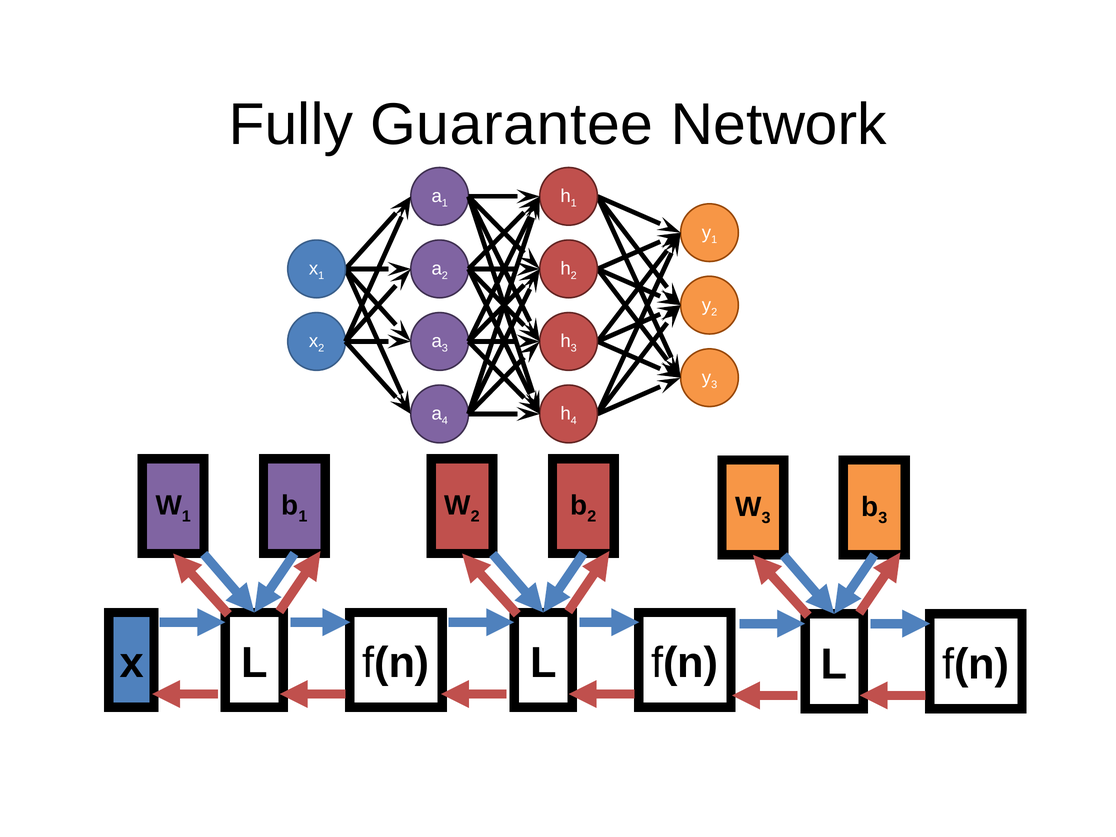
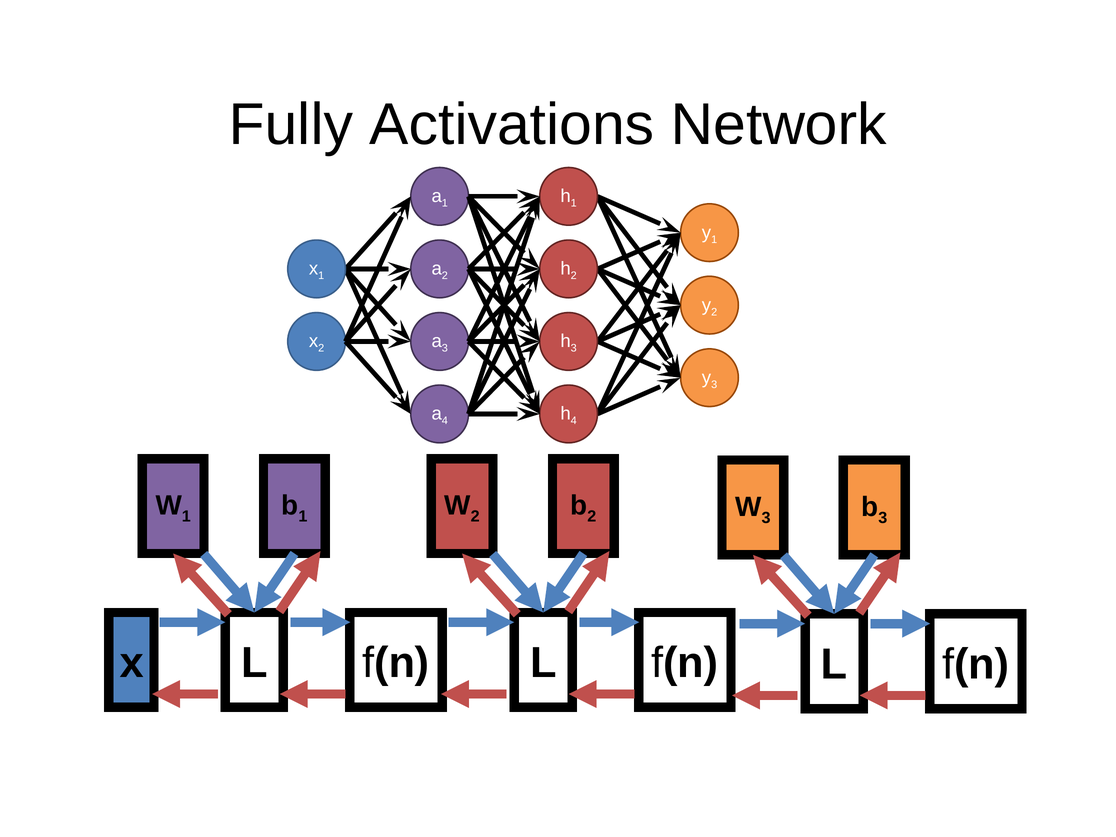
Guarantee: Guarantee -> Activations
